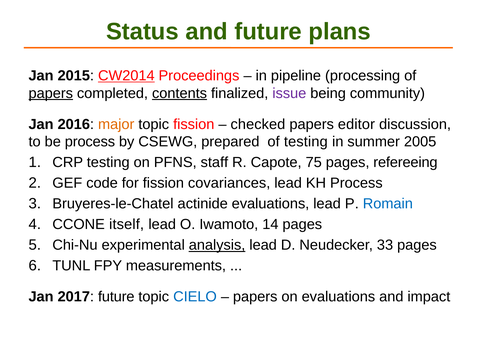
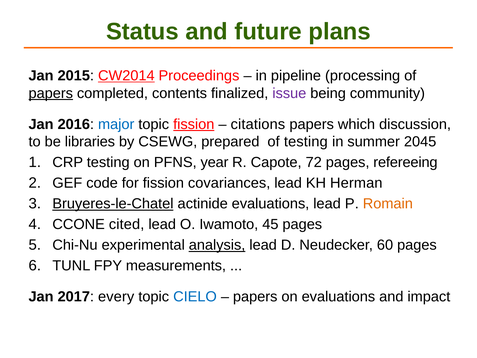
contents underline: present -> none
major colour: orange -> blue
fission at (194, 124) underline: none -> present
checked: checked -> citations
editor: editor -> which
be process: process -> libraries
2005: 2005 -> 2045
staff: staff -> year
75: 75 -> 72
KH Process: Process -> Herman
Bruyeres-le-Chatel underline: none -> present
Romain colour: blue -> orange
itself: itself -> cited
14: 14 -> 45
33: 33 -> 60
2017 future: future -> every
